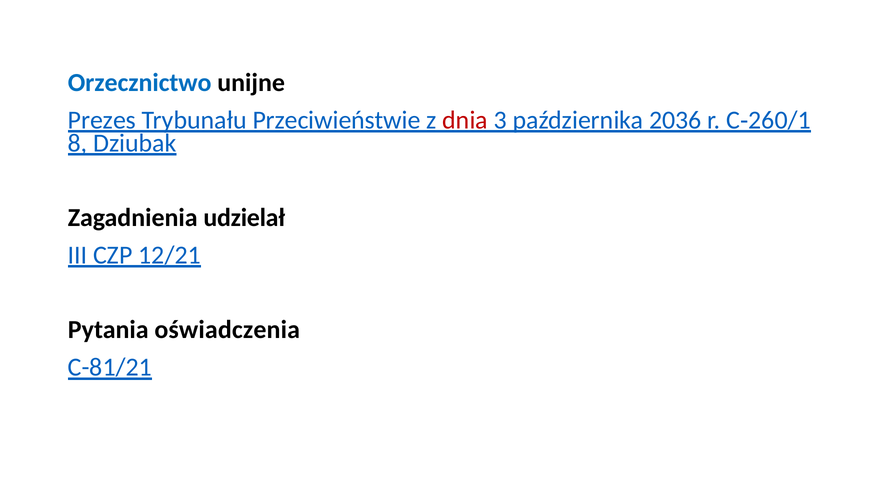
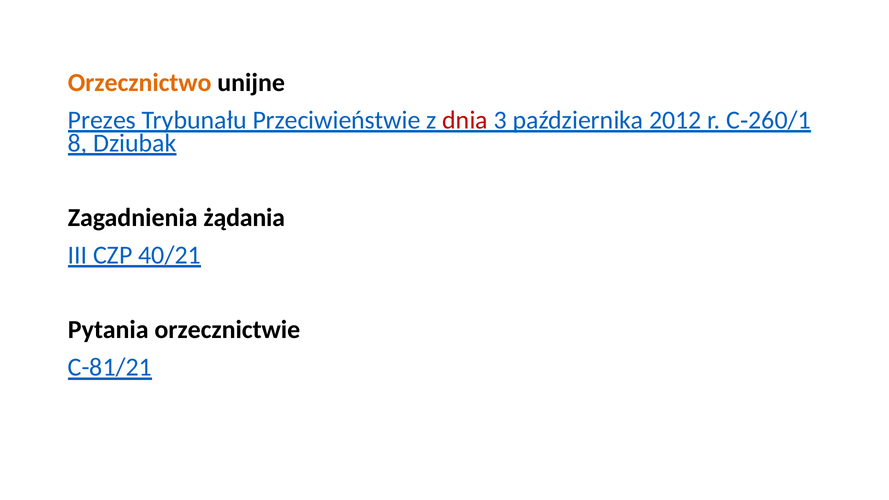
Orzecznictwo colour: blue -> orange
2036: 2036 -> 2012
udzielał: udzielał -> żądania
12/21: 12/21 -> 40/21
oświadczenia: oświadczenia -> orzecznictwie
